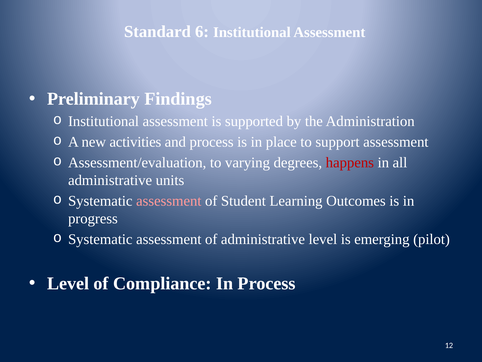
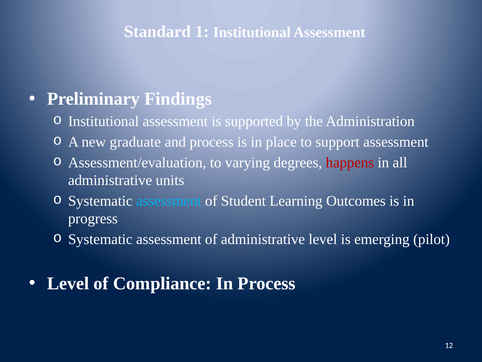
6: 6 -> 1
activities: activities -> graduate
assessment at (169, 201) colour: pink -> light blue
